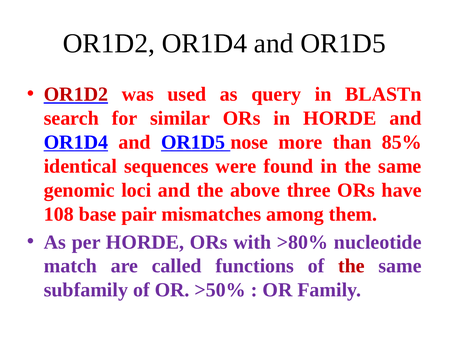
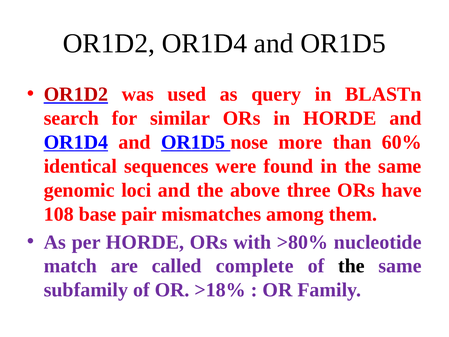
85%: 85% -> 60%
functions: functions -> complete
the at (351, 266) colour: red -> black
>50%: >50% -> >18%
